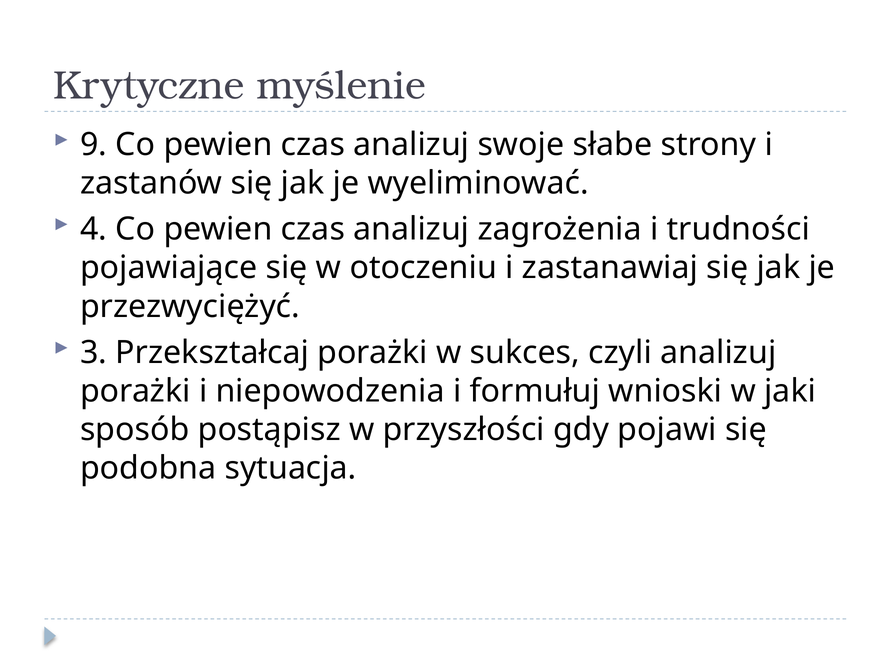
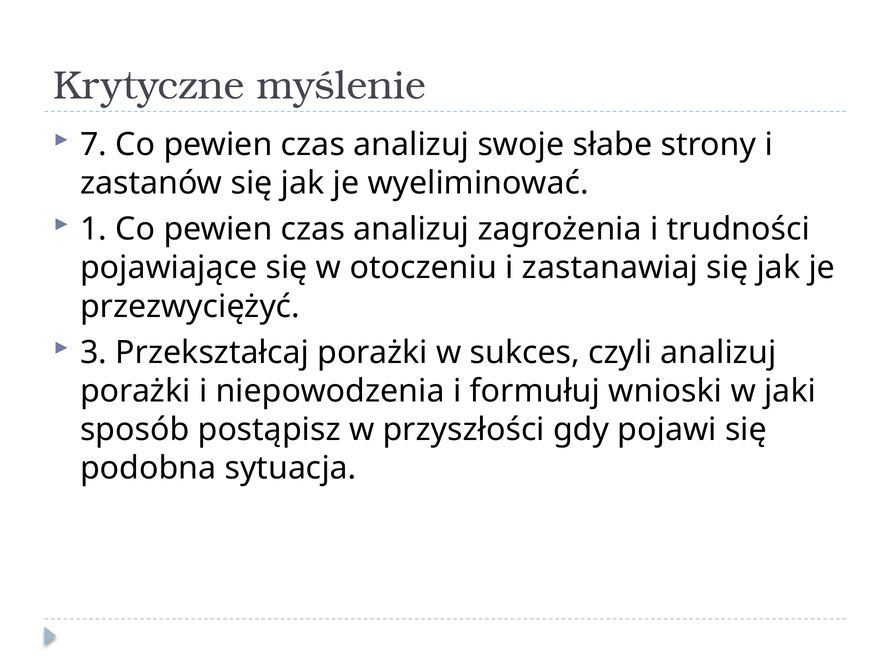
9: 9 -> 7
4: 4 -> 1
